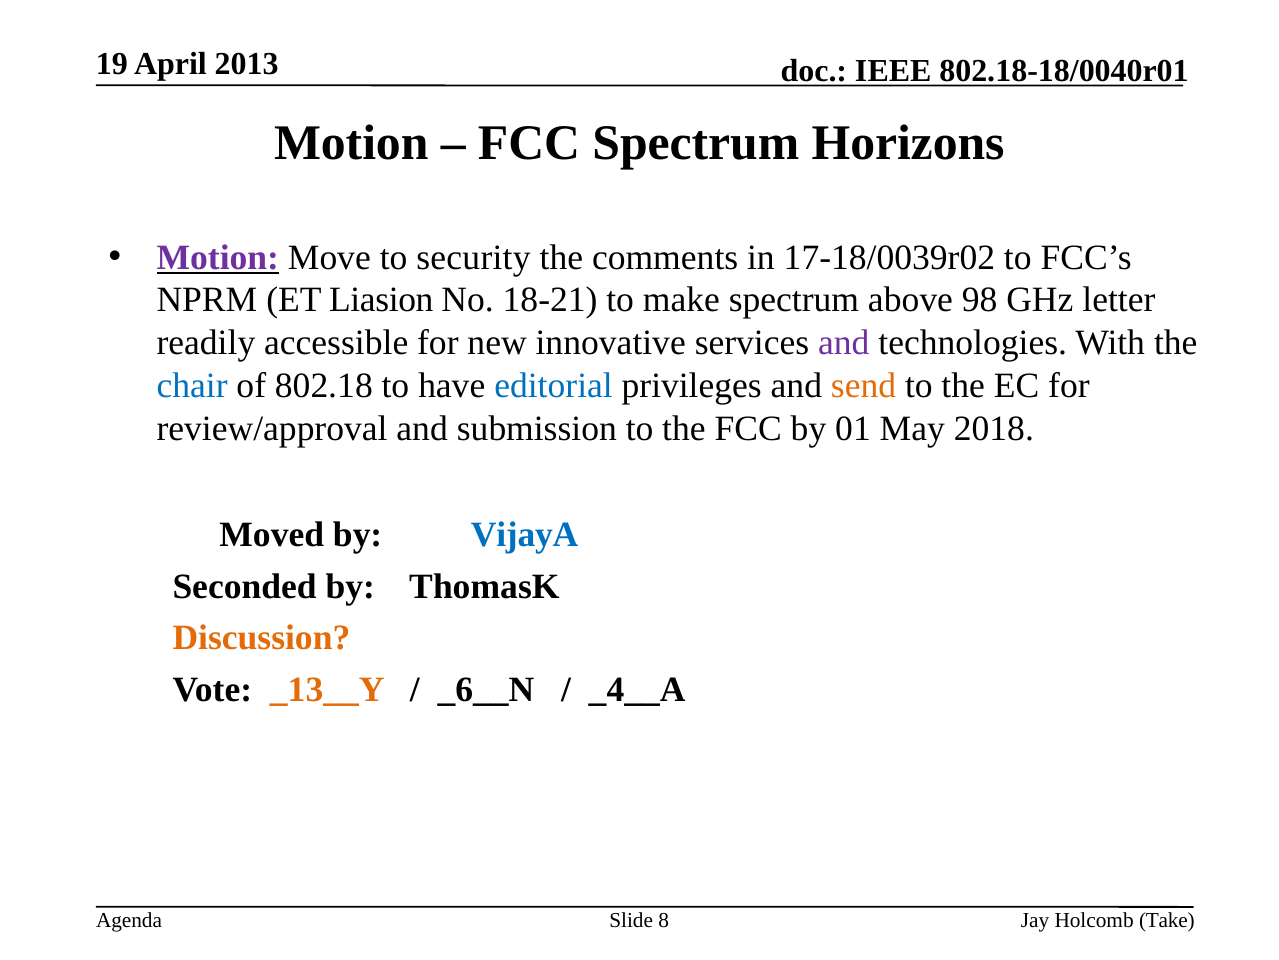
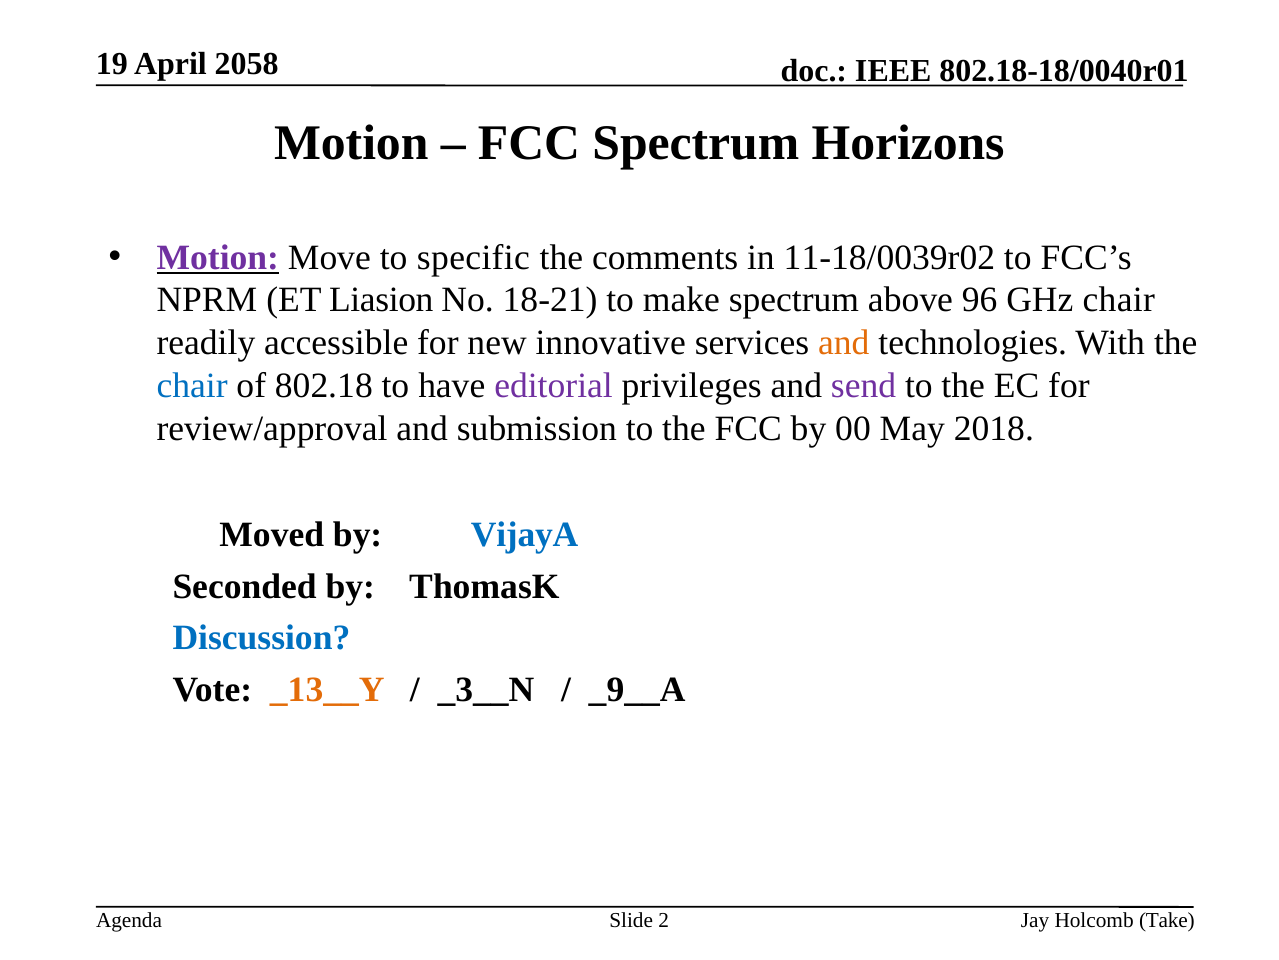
2013: 2013 -> 2058
security: security -> specific
17-18/0039r02: 17-18/0039r02 -> 11-18/0039r02
98: 98 -> 96
GHz letter: letter -> chair
and at (844, 343) colour: purple -> orange
editorial colour: blue -> purple
send colour: orange -> purple
01: 01 -> 00
Discussion colour: orange -> blue
_6__N: _6__N -> _3__N
_4__A: _4__A -> _9__A
8: 8 -> 2
